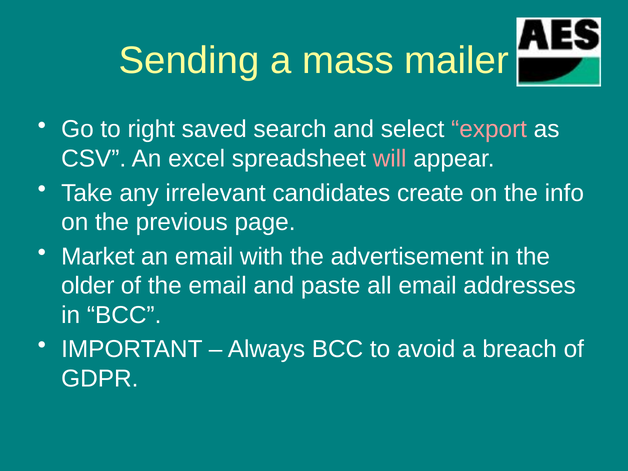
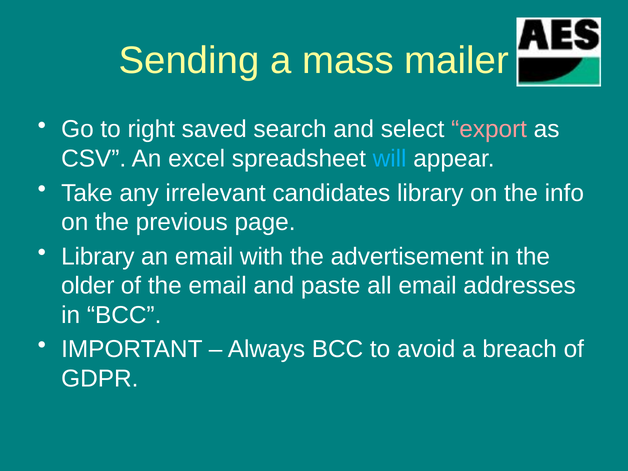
will colour: pink -> light blue
candidates create: create -> library
Market at (98, 256): Market -> Library
